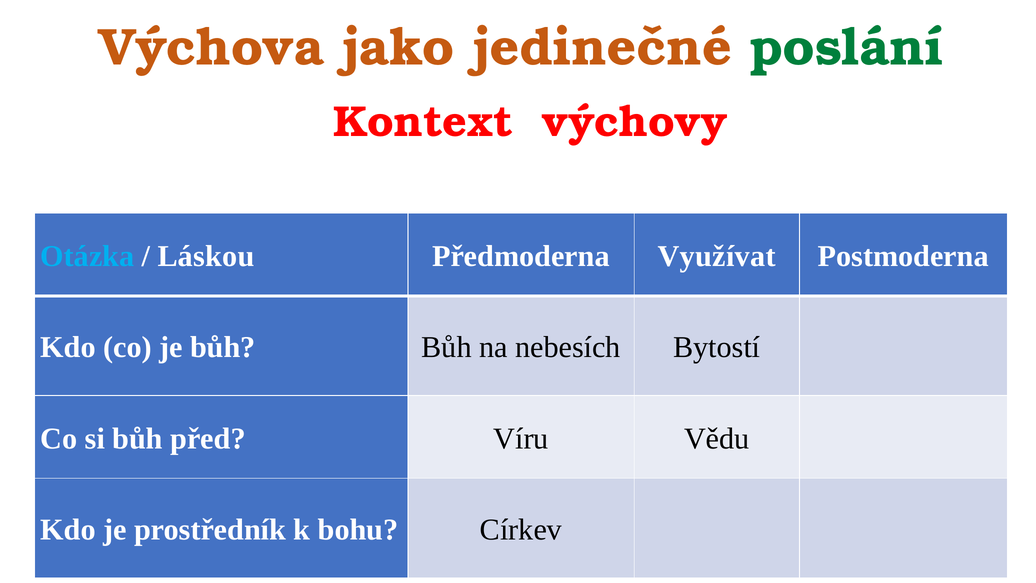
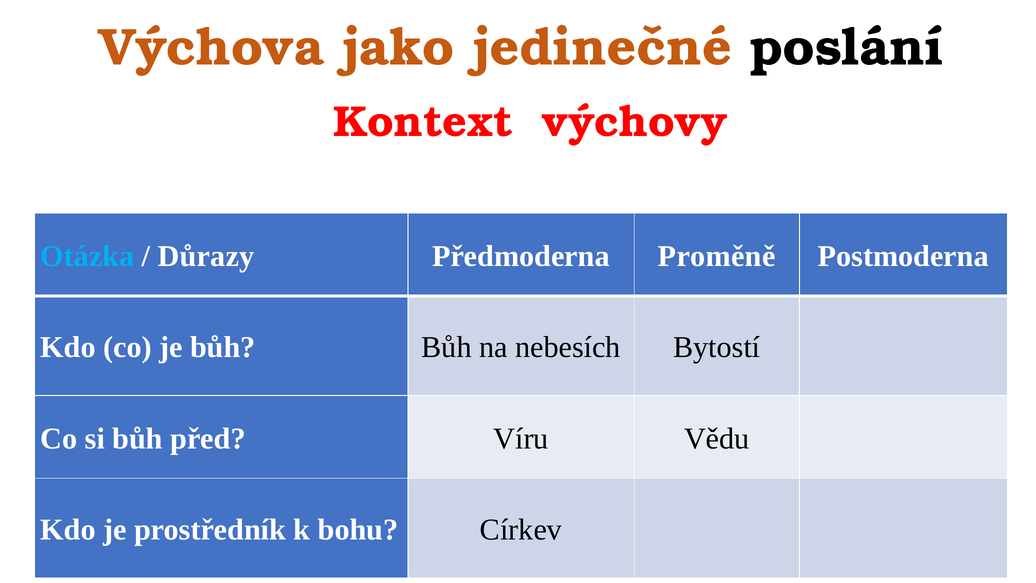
poslání colour: green -> black
Láskou: Láskou -> Důrazy
Využívat: Využívat -> Proměně
